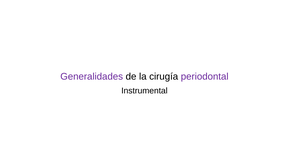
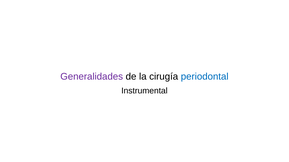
periodontal colour: purple -> blue
